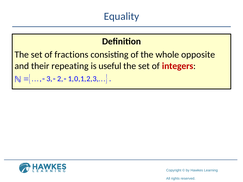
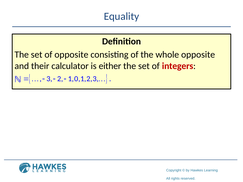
of fractions: fractions -> opposite
repeating: repeating -> calculator
useful: useful -> either
